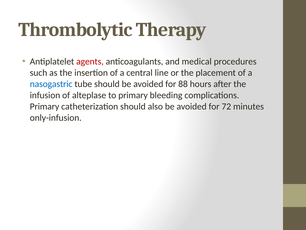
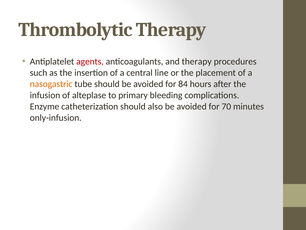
and medical: medical -> therapy
nasogastric colour: blue -> orange
88: 88 -> 84
Primary at (45, 106): Primary -> Enzyme
72: 72 -> 70
